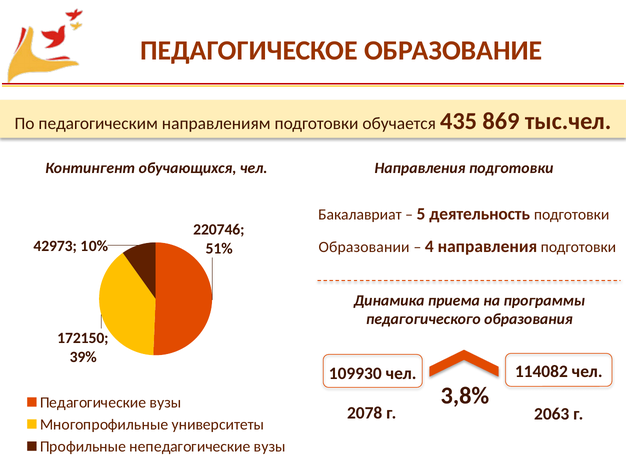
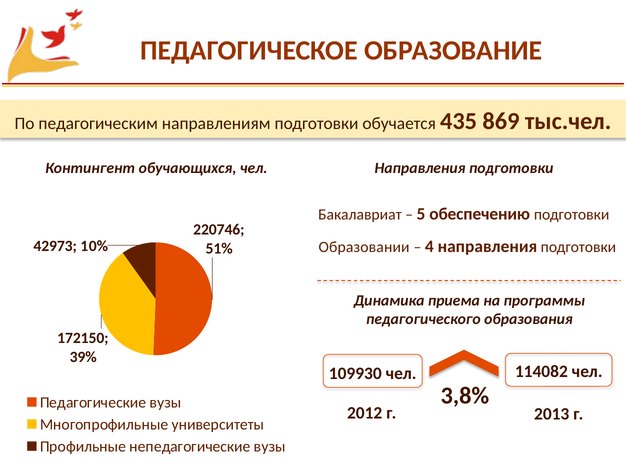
деятельность: деятельность -> обеспечению
2078: 2078 -> 2012
2063: 2063 -> 2013
